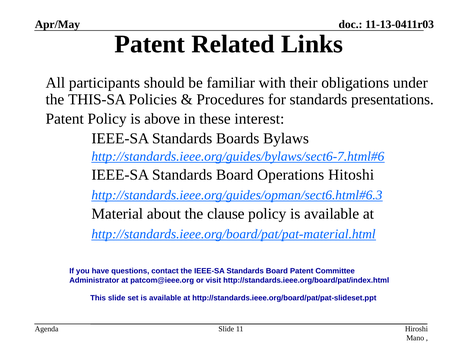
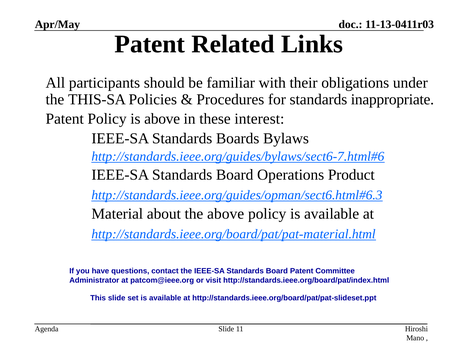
presentations: presentations -> inappropriate
Hitoshi: Hitoshi -> Product
the clause: clause -> above
